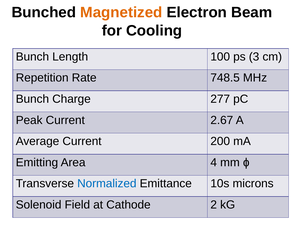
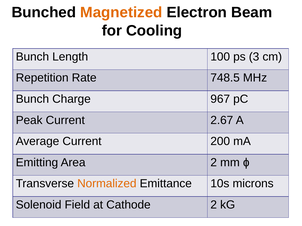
277: 277 -> 967
Area 4: 4 -> 2
Normalized colour: blue -> orange
